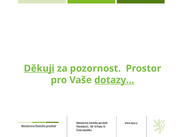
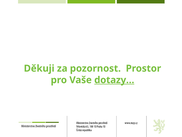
Děkuji underline: present -> none
